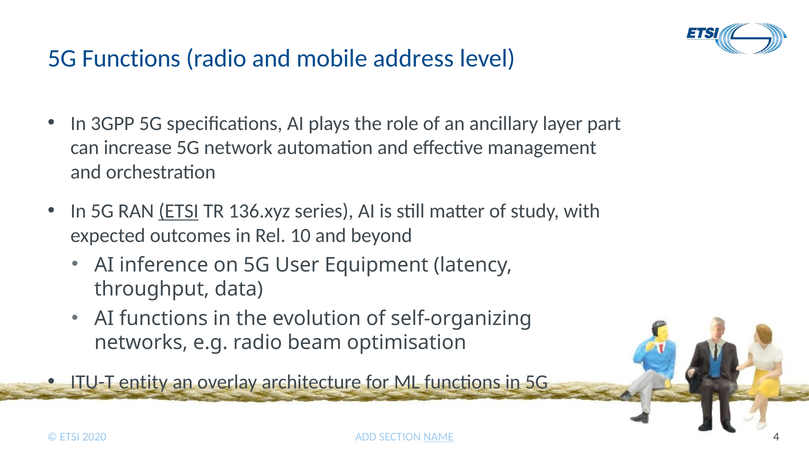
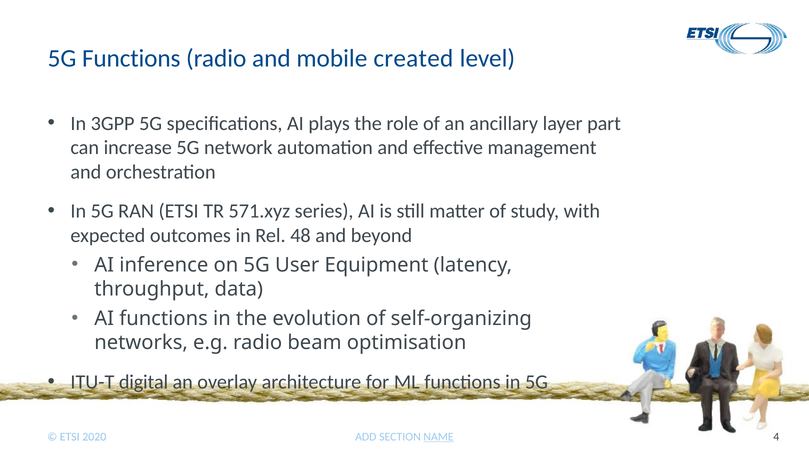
address: address -> created
ETSI at (179, 211) underline: present -> none
136.xyz: 136.xyz -> 571.xyz
10: 10 -> 48
entity: entity -> digital
